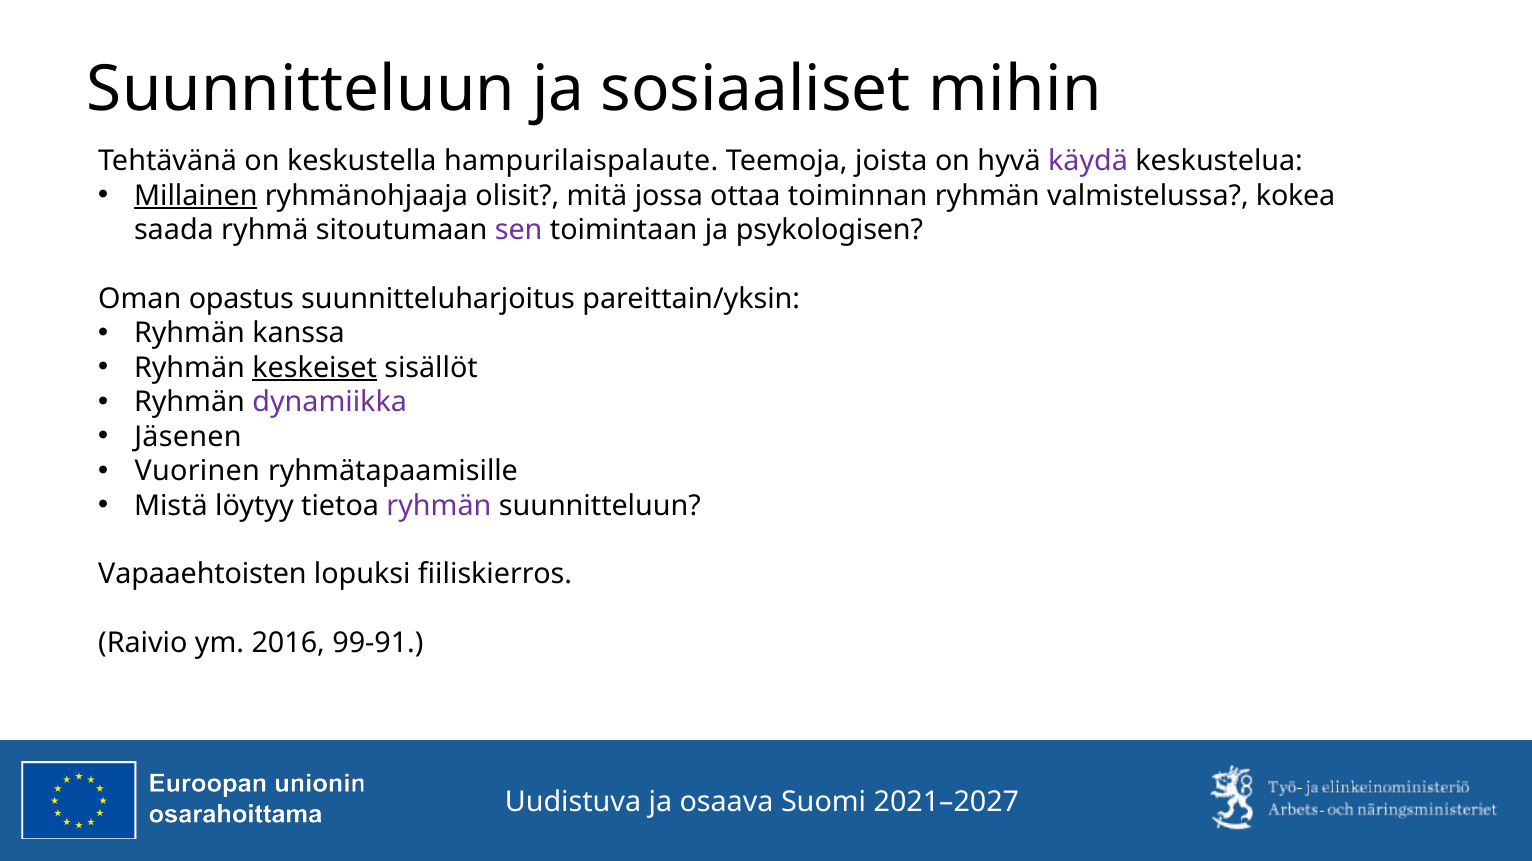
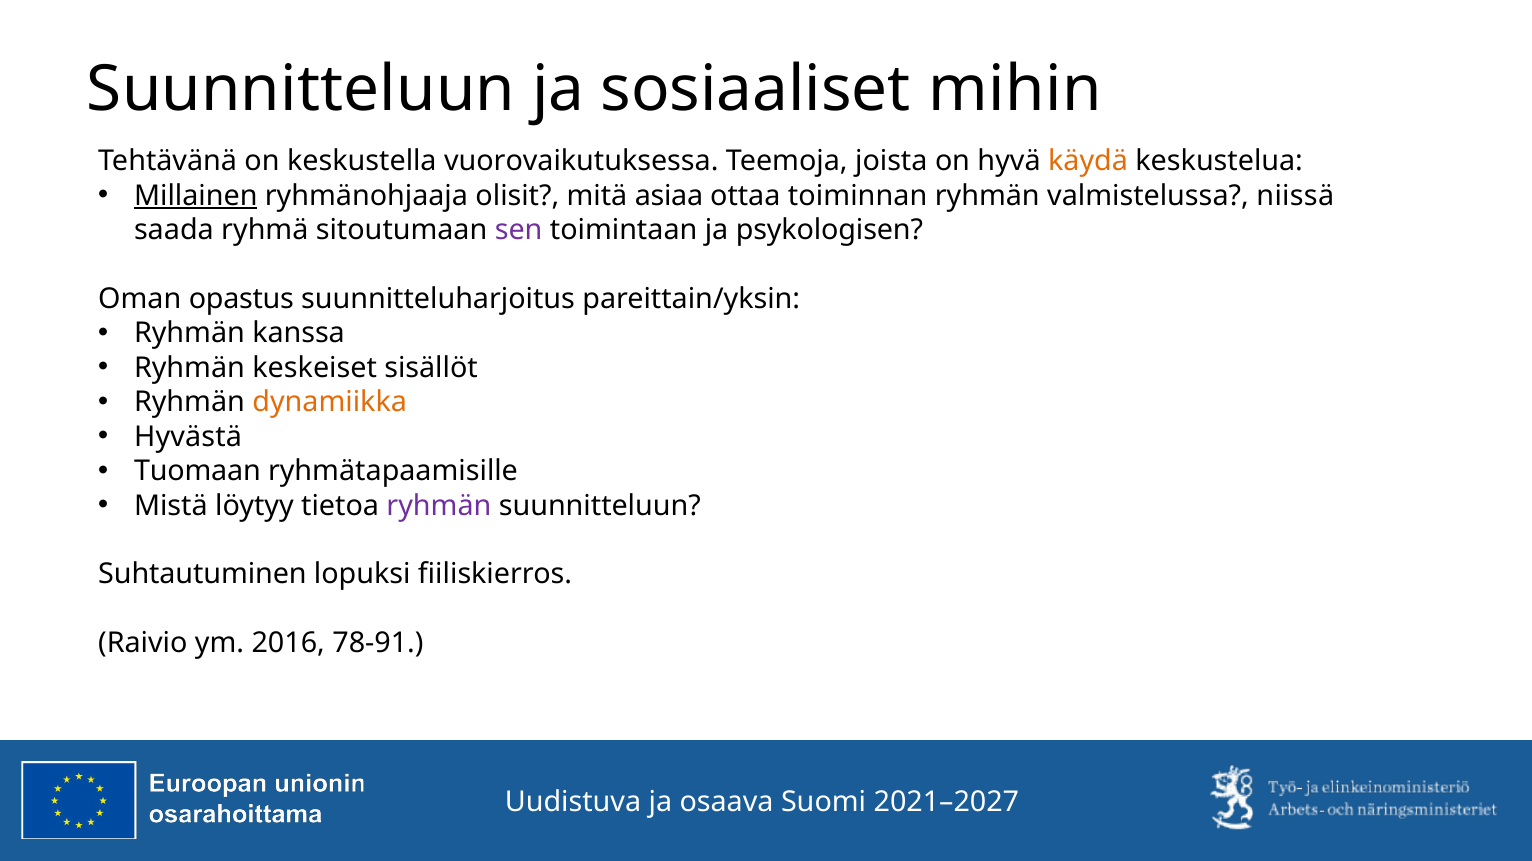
hampurilaispalaute: hampurilaispalaute -> vuorovaikutuksessa
käydä colour: purple -> orange
jossa: jossa -> asiaa
kokea: kokea -> niissä
keskeiset underline: present -> none
dynamiikka colour: purple -> orange
Jäsenen: Jäsenen -> Hyvästä
Vuorinen: Vuorinen -> Tuomaan
Vapaaehtoisten: Vapaaehtoisten -> Suhtautuminen
99-91: 99-91 -> 78-91
